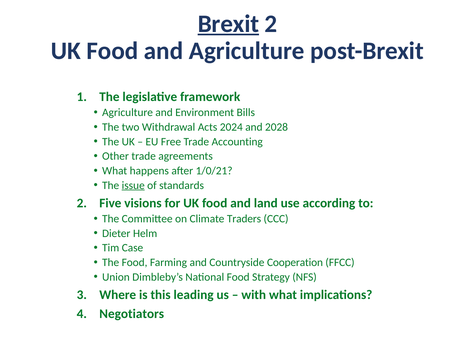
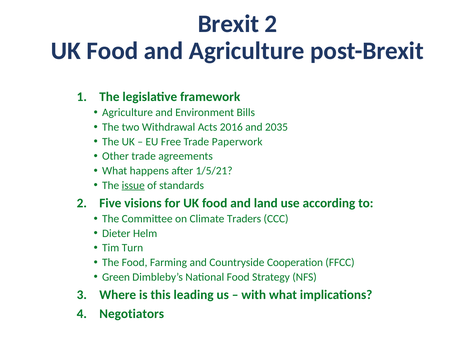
Brexit underline: present -> none
2024: 2024 -> 2016
2028: 2028 -> 2035
Accounting: Accounting -> Paperwork
1/0/21: 1/0/21 -> 1/5/21
Case: Case -> Turn
Union: Union -> Green
